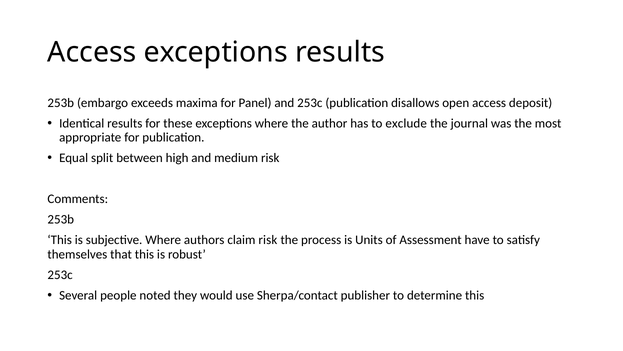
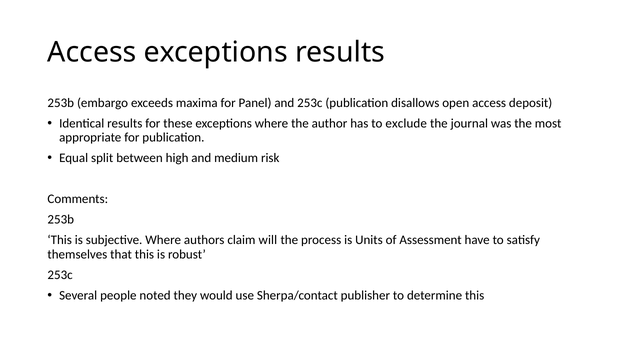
claim risk: risk -> will
